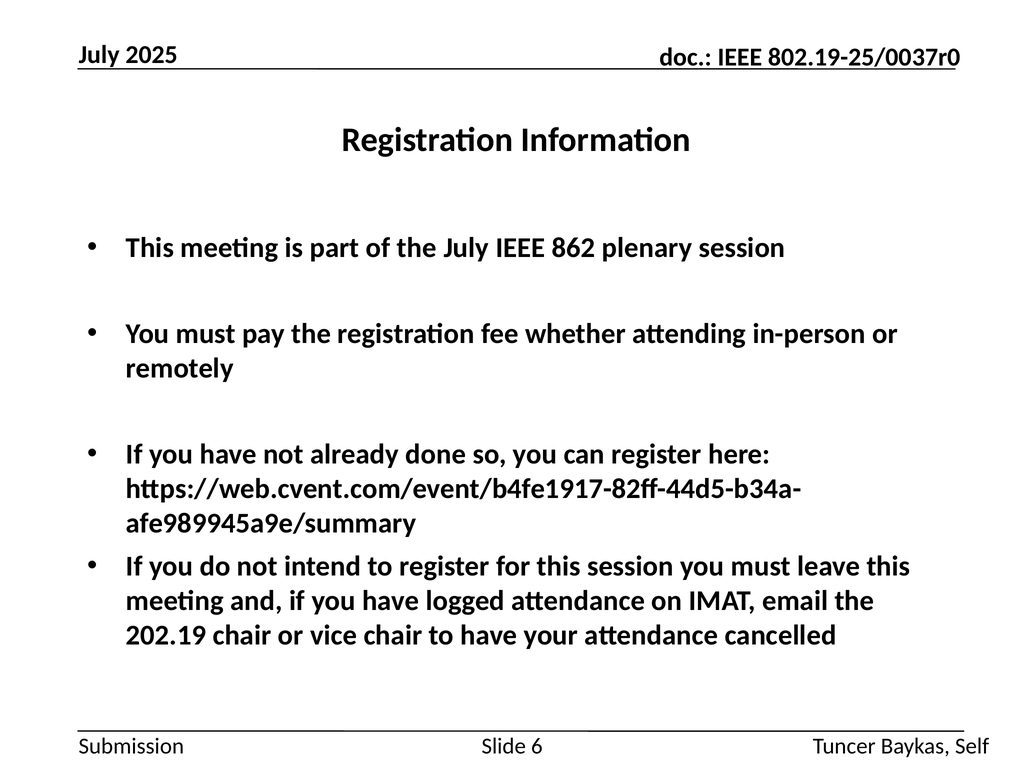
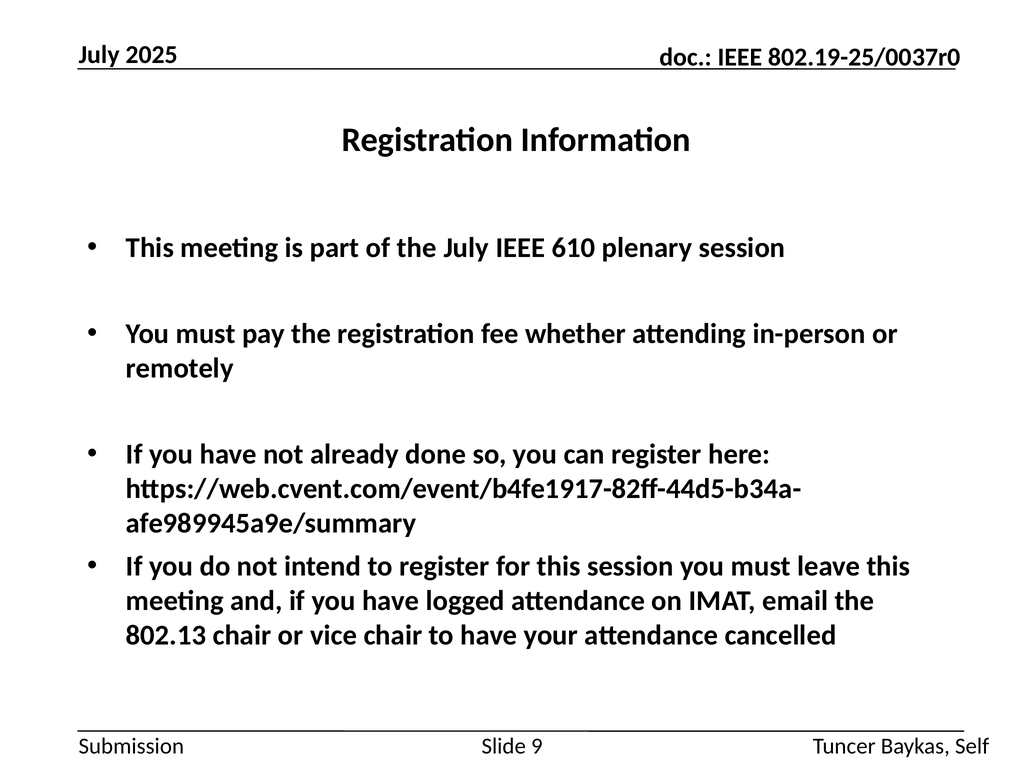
862: 862 -> 610
202.19: 202.19 -> 802.13
6: 6 -> 9
